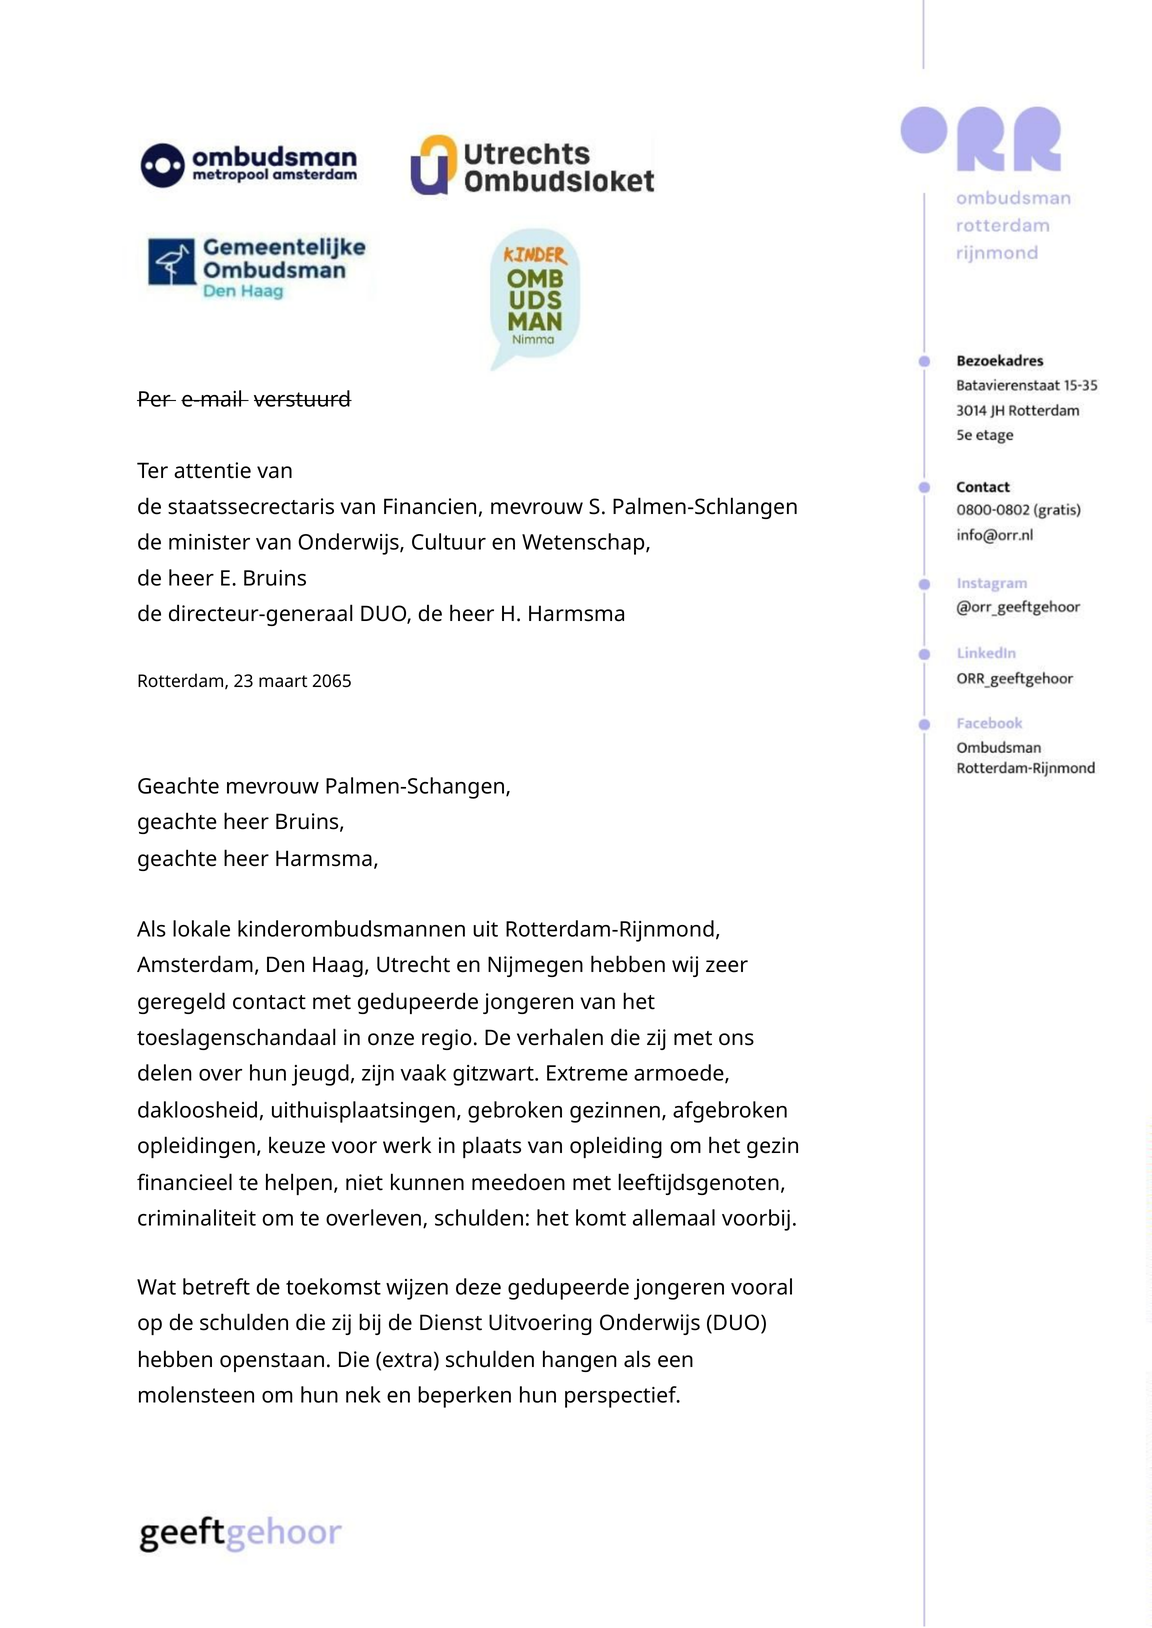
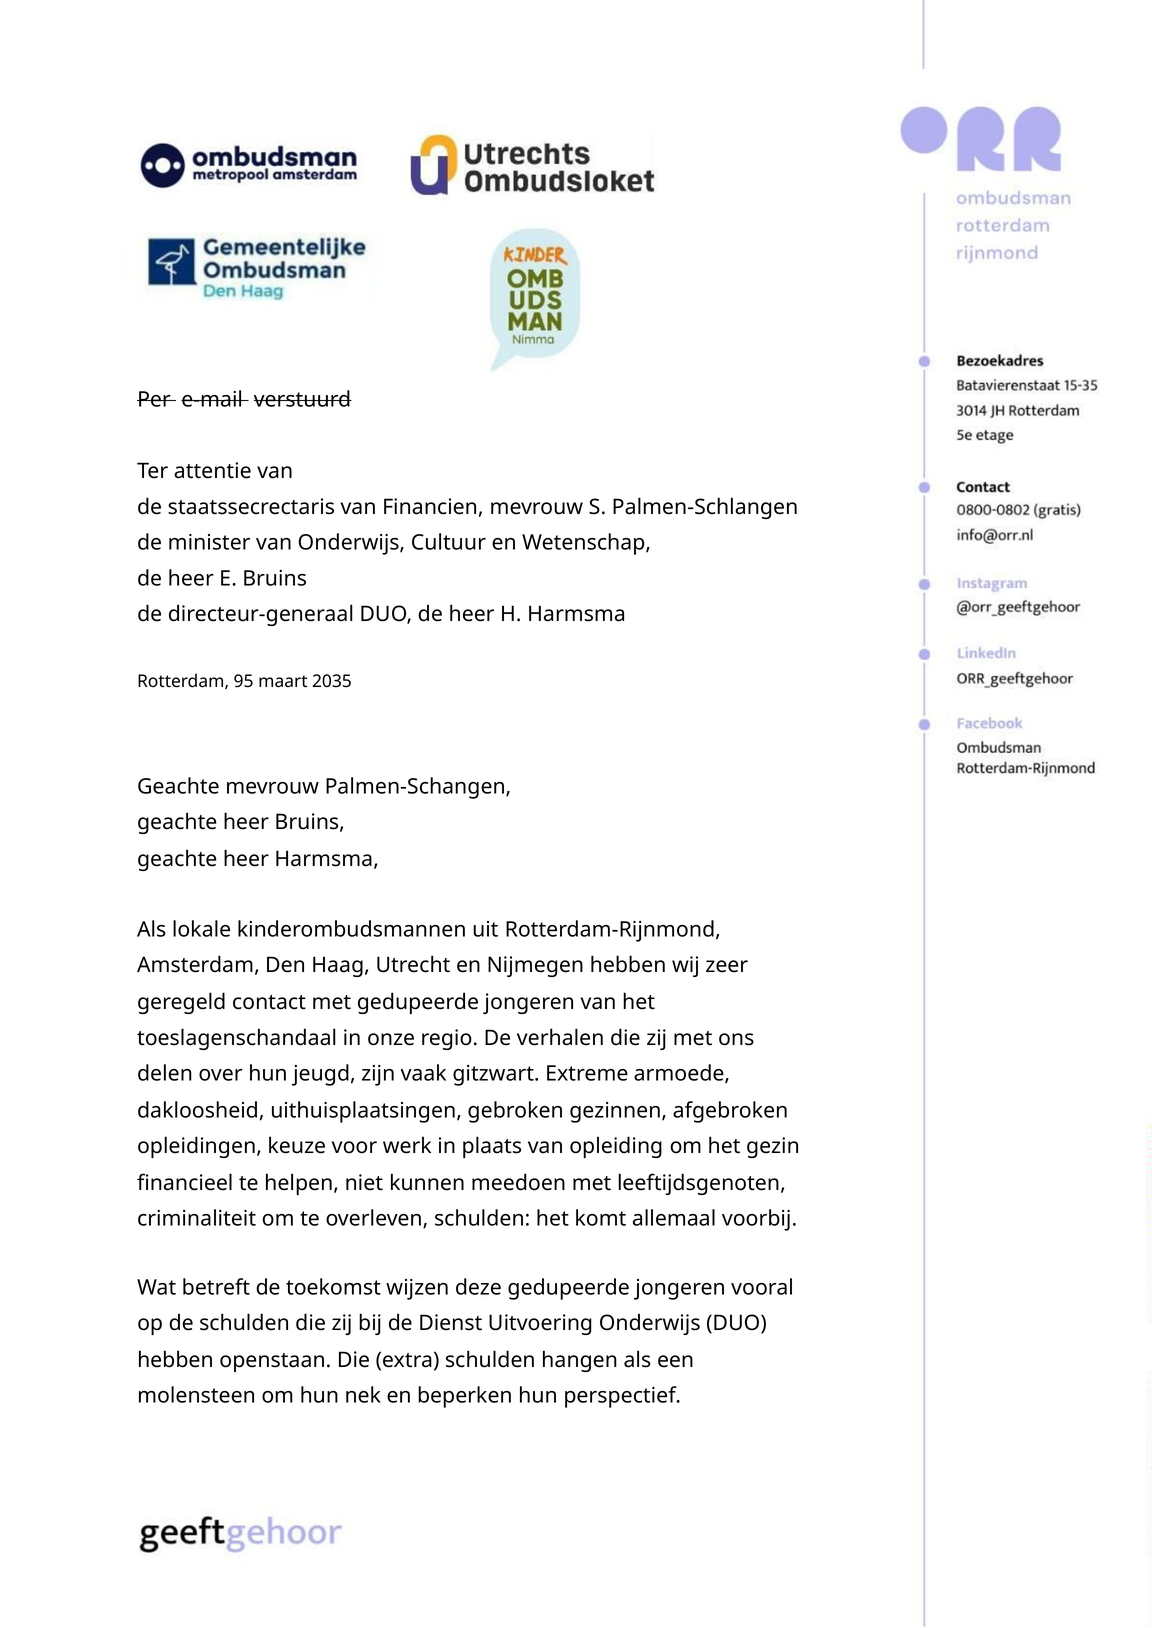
23: 23 -> 95
2065: 2065 -> 2035
